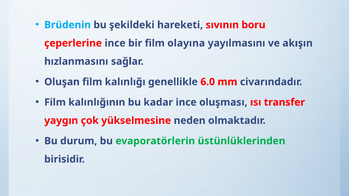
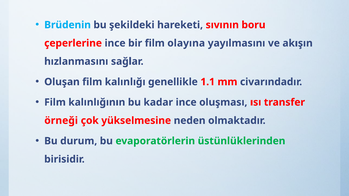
6.0: 6.0 -> 1.1
yaygın: yaygın -> örneği
